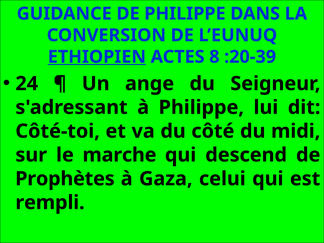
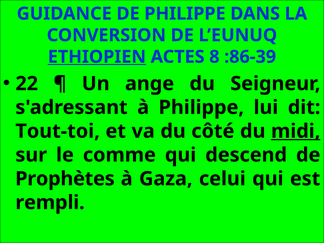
:20-39: :20-39 -> :86-39
24: 24 -> 22
Côté-toi: Côté-toi -> Tout-toi
midi underline: none -> present
marche: marche -> comme
